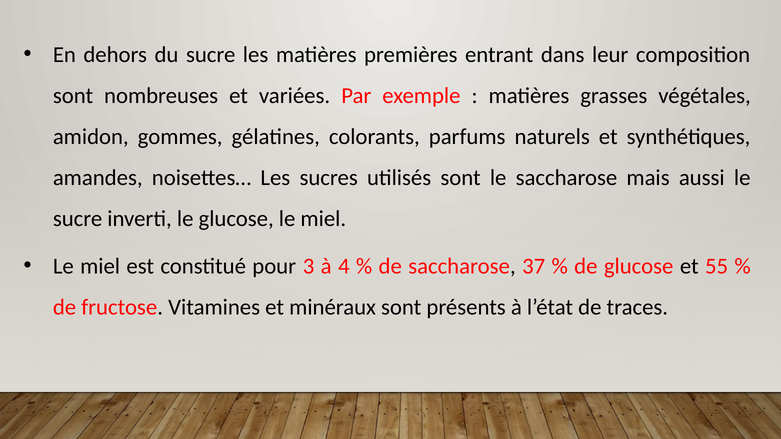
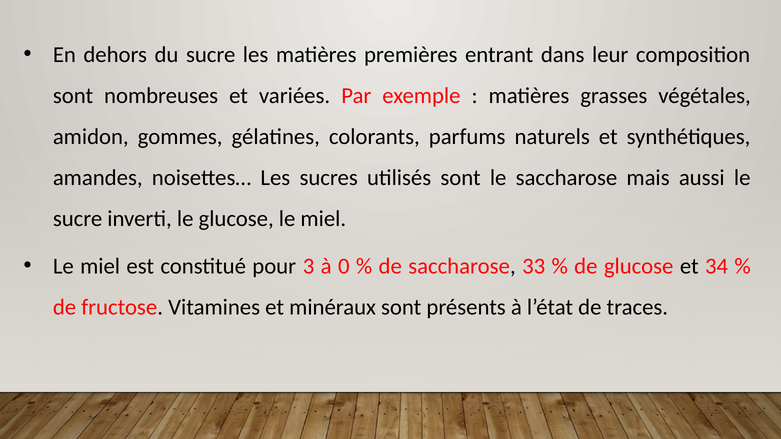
4: 4 -> 0
37: 37 -> 33
55: 55 -> 34
